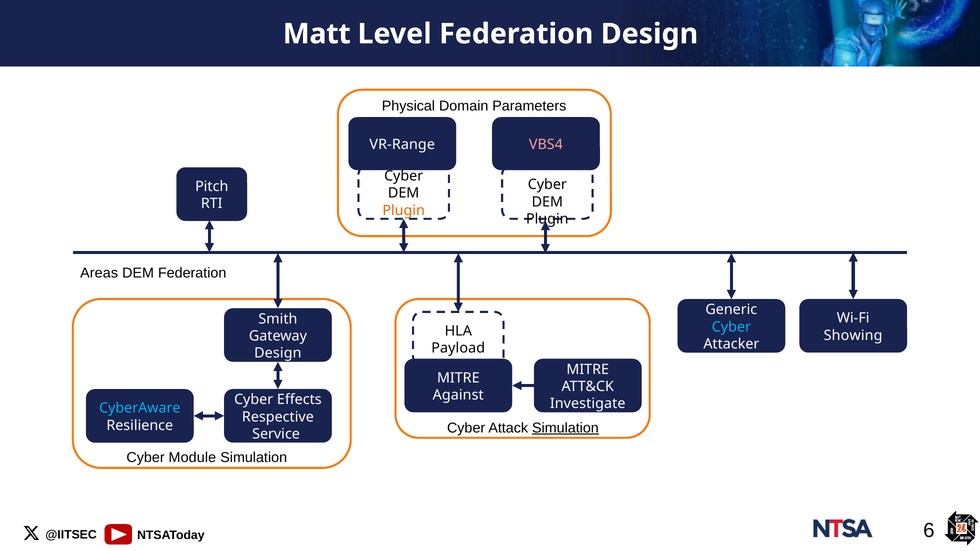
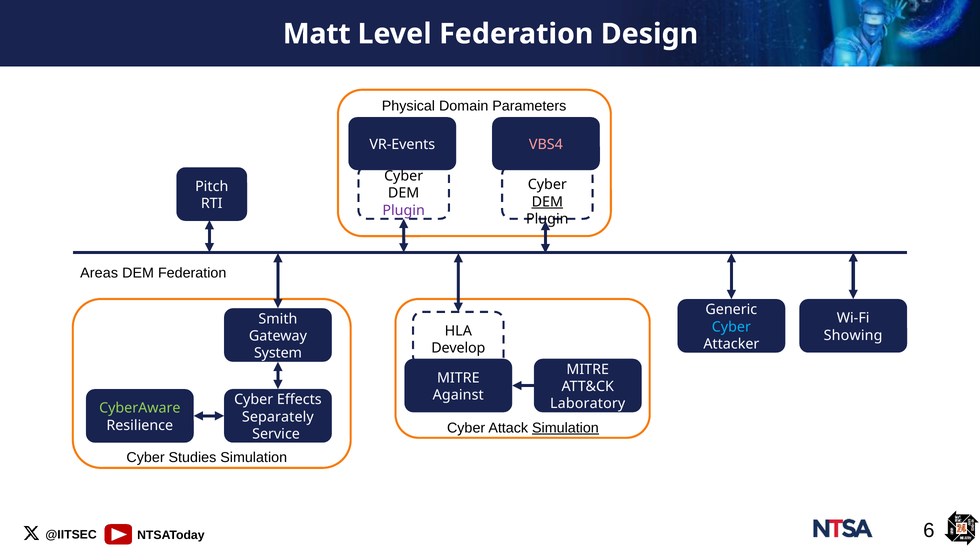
VR-Range: VR-Range -> VR-Events
DEM at (547, 202) underline: none -> present
Plugin at (404, 211) colour: orange -> purple
Payload: Payload -> Develop
Design at (278, 353): Design -> System
Investigate: Investigate -> Laboratory
CyberAware colour: light blue -> light green
Respective: Respective -> Separately
Module: Module -> Studies
